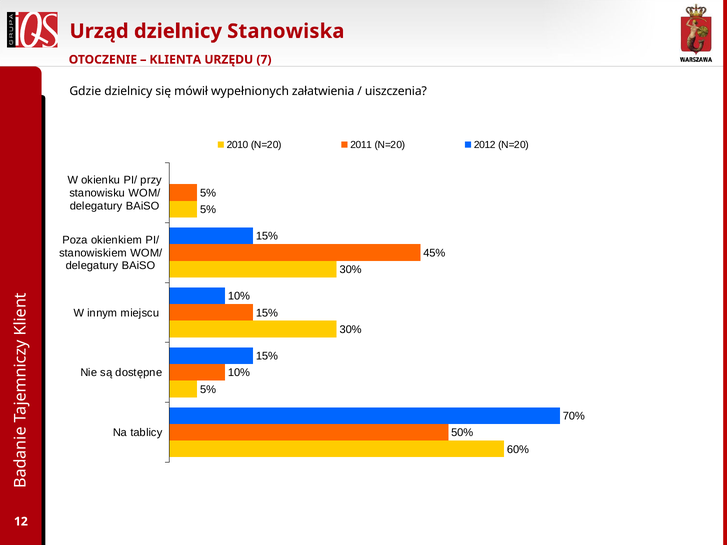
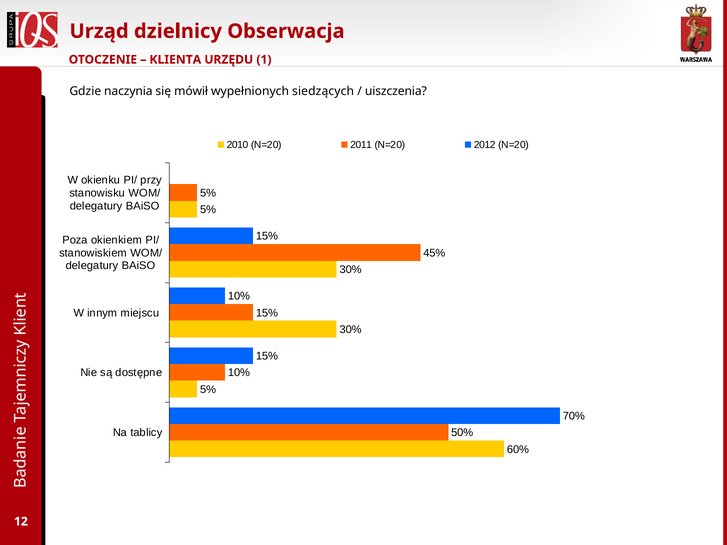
Stanowiska: Stanowiska -> Obserwacja
7: 7 -> 1
Gdzie dzielnicy: dzielnicy -> naczynia
załatwienia: załatwienia -> siedzących
